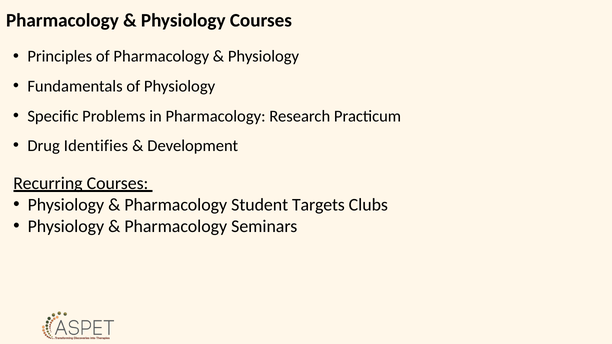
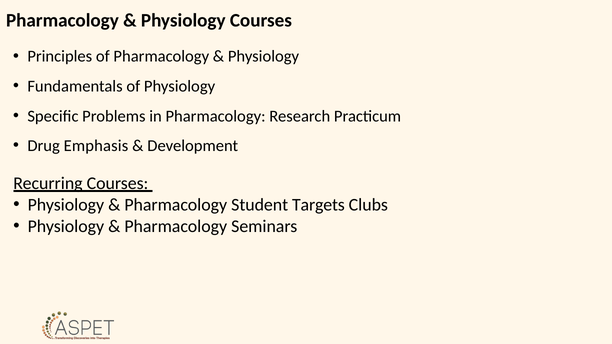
Identifies: Identifies -> Emphasis
